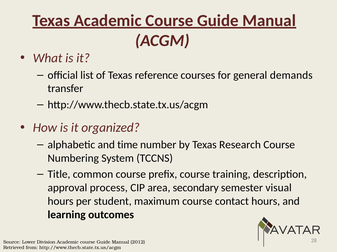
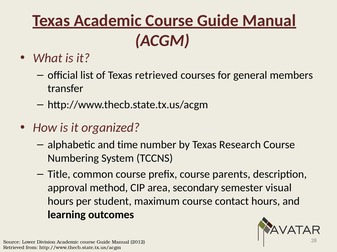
Texas reference: reference -> retrieved
demands: demands -> members
training: training -> parents
process: process -> method
